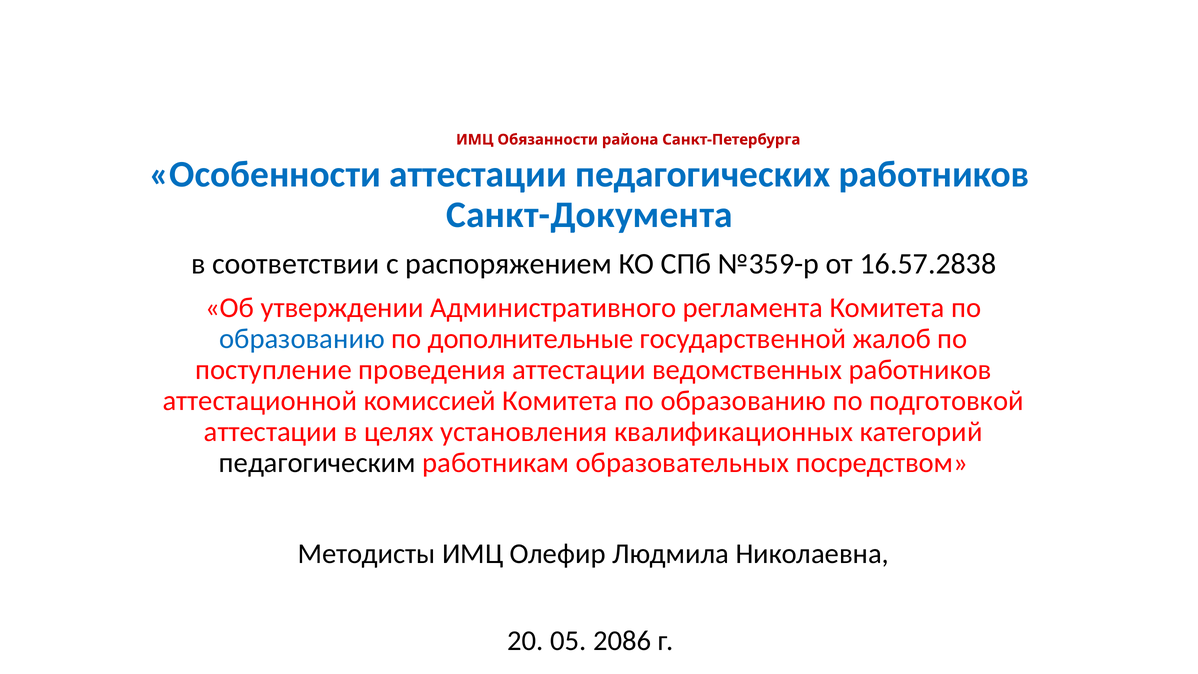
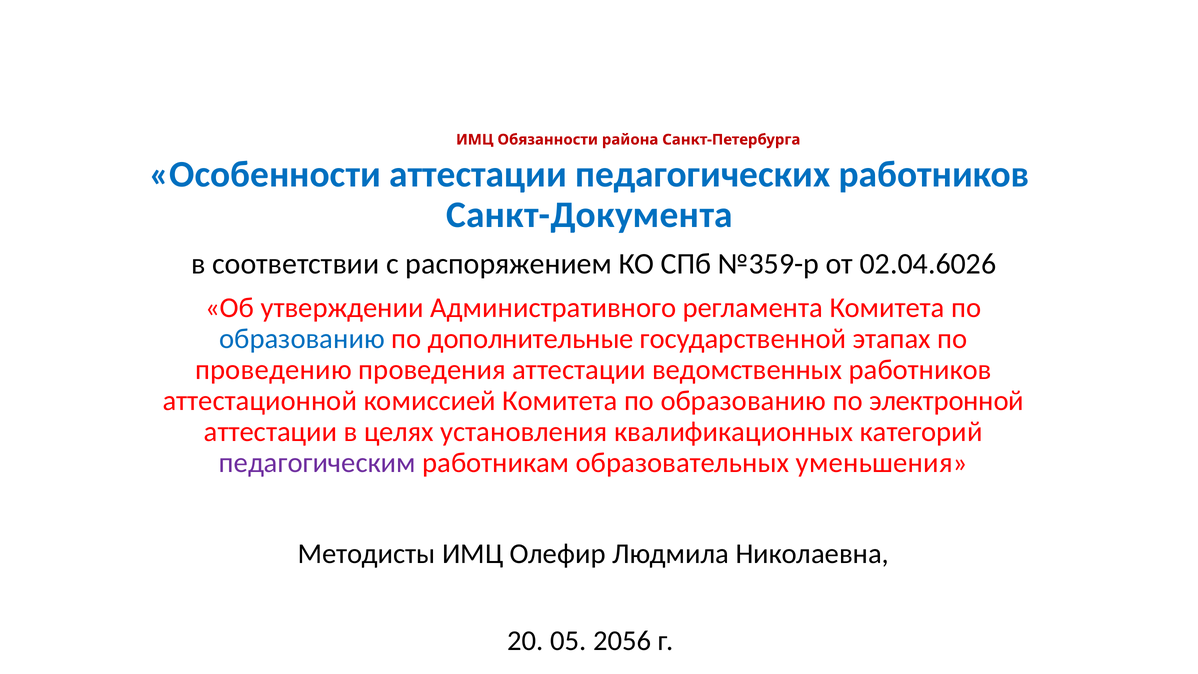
16.57.2838: 16.57.2838 -> 02.04.6026
жалоб: жалоб -> этапах
поступление: поступление -> проведению
подготовкой: подготовкой -> электронной
педагогическим colour: black -> purple
посредством: посредством -> уменьшения
2086: 2086 -> 2056
